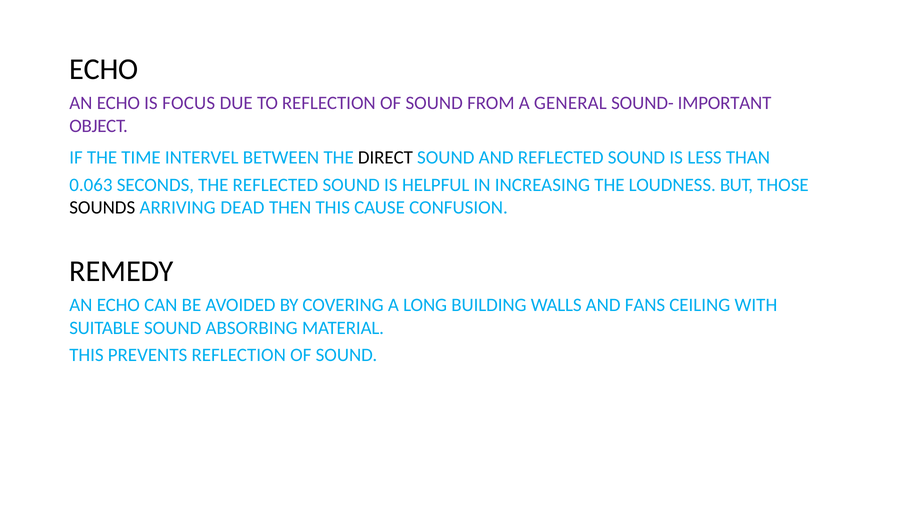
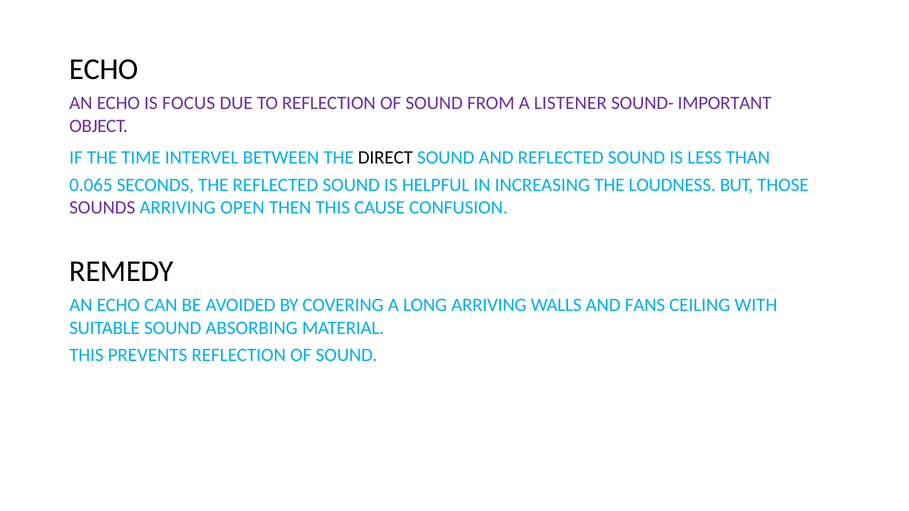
GENERAL: GENERAL -> LISTENER
0.063: 0.063 -> 0.065
SOUNDS colour: black -> purple
DEAD: DEAD -> OPEN
LONG BUILDING: BUILDING -> ARRIVING
